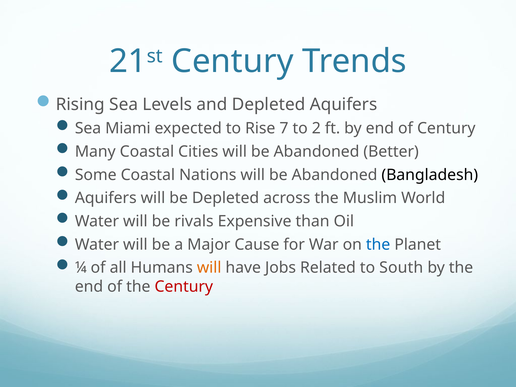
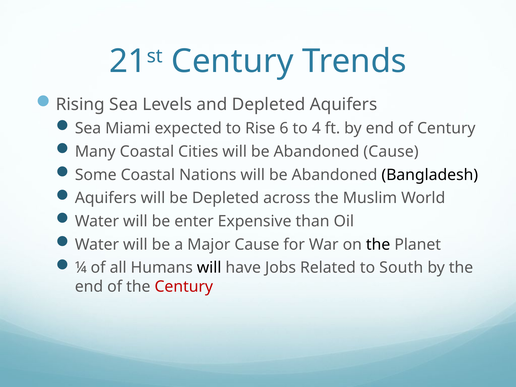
7: 7 -> 6
2: 2 -> 4
Abandoned Better: Better -> Cause
rivals: rivals -> enter
the at (378, 244) colour: blue -> black
will at (209, 268) colour: orange -> black
